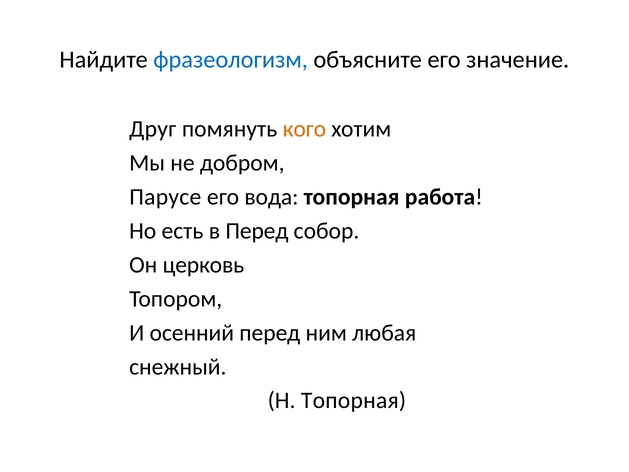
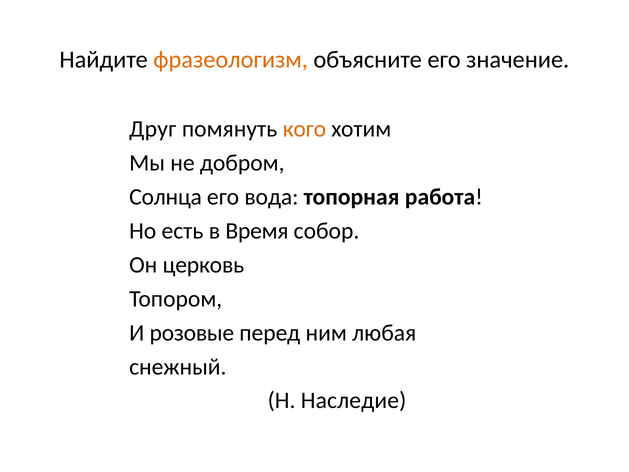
фразеологизм colour: blue -> orange
Парусе: Парусе -> Солнца
в Перед: Перед -> Время
осенний: осенний -> розовые
Н Топорная: Топорная -> Наследие
